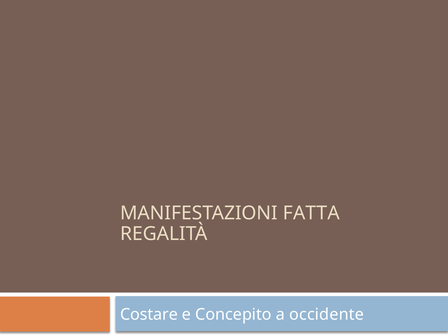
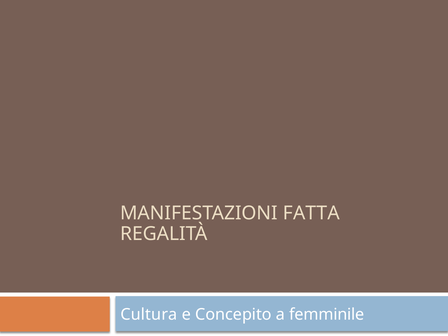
Costare: Costare -> Cultura
occidente: occidente -> femminile
